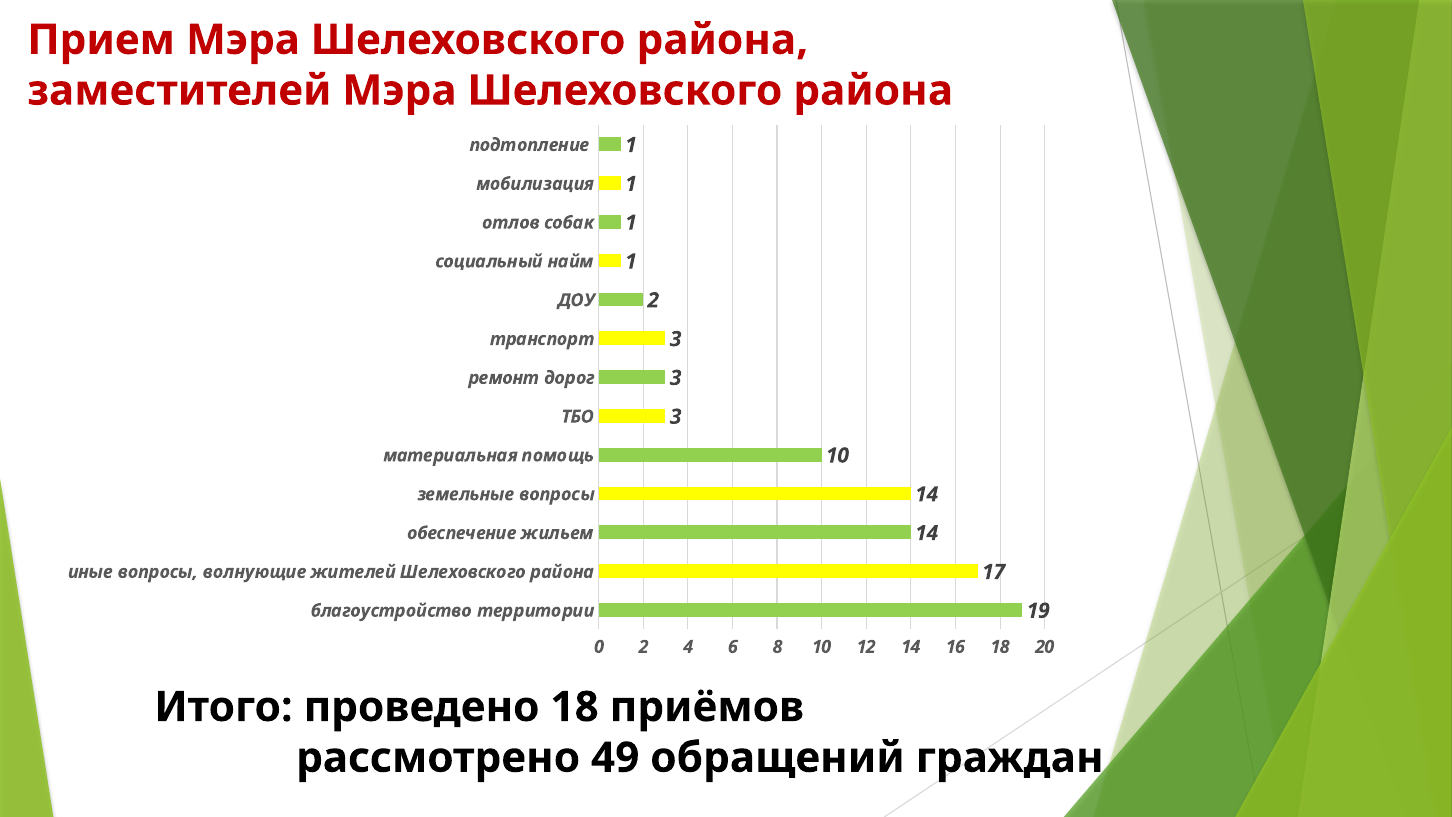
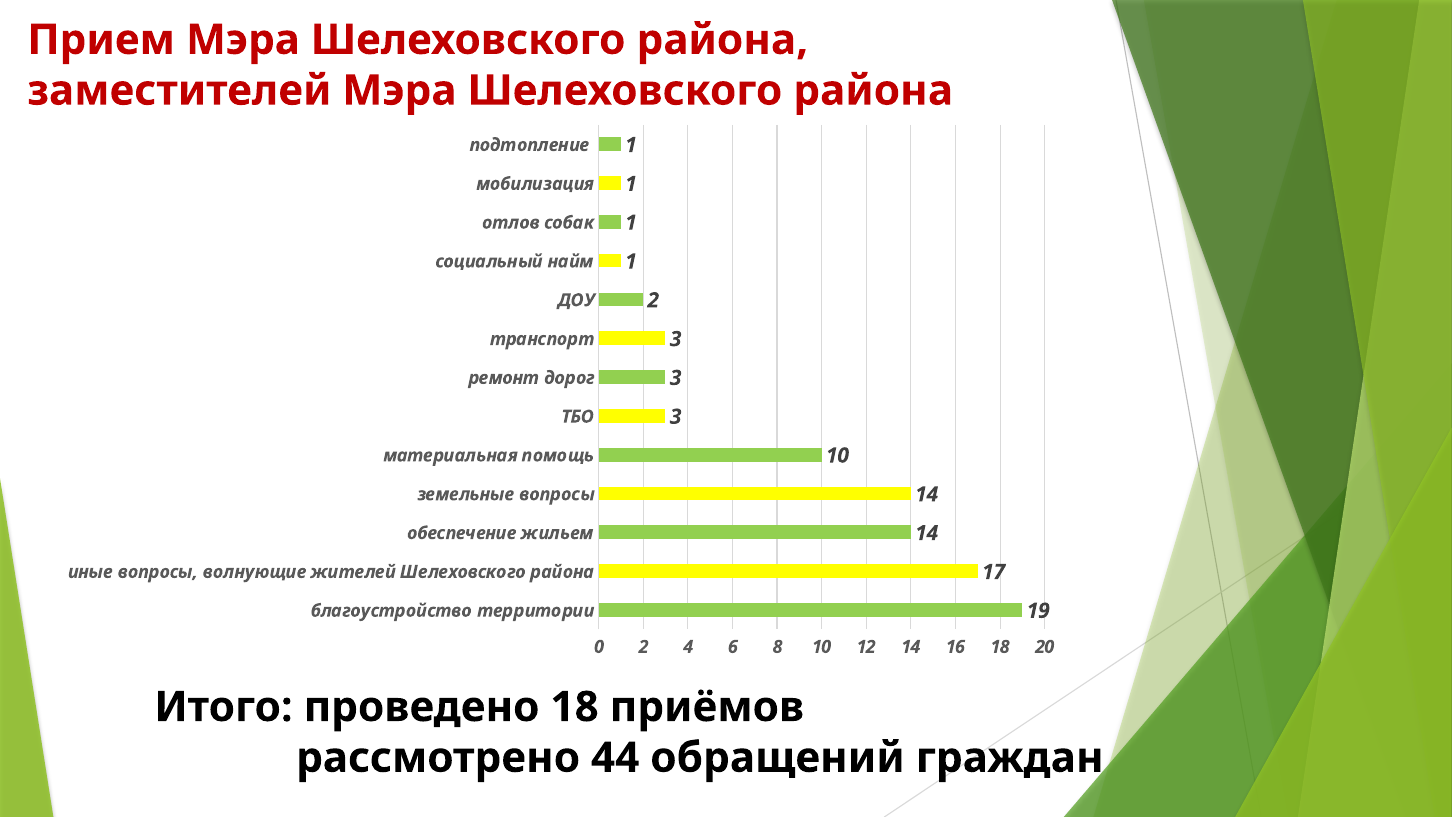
49: 49 -> 44
